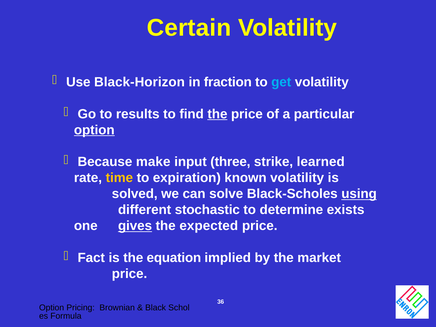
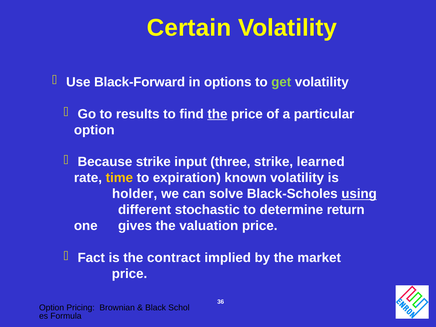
Black-Horizon: Black-Horizon -> Black-Forward
fraction: fraction -> options
get colour: light blue -> light green
option at (94, 130) underline: present -> none
Because make: make -> strike
solved: solved -> holder
exists: exists -> return
gives underline: present -> none
expected: expected -> valuation
equation: equation -> contract
